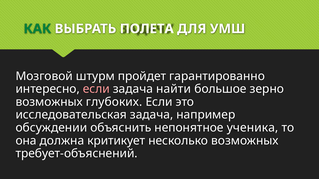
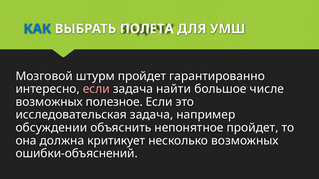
КАК colour: green -> blue
зерно: зерно -> числе
глубоких: глубоких -> полезное
непонятное ученика: ученика -> пройдет
требует-объяснений: требует-объяснений -> ошибки-объяснений
